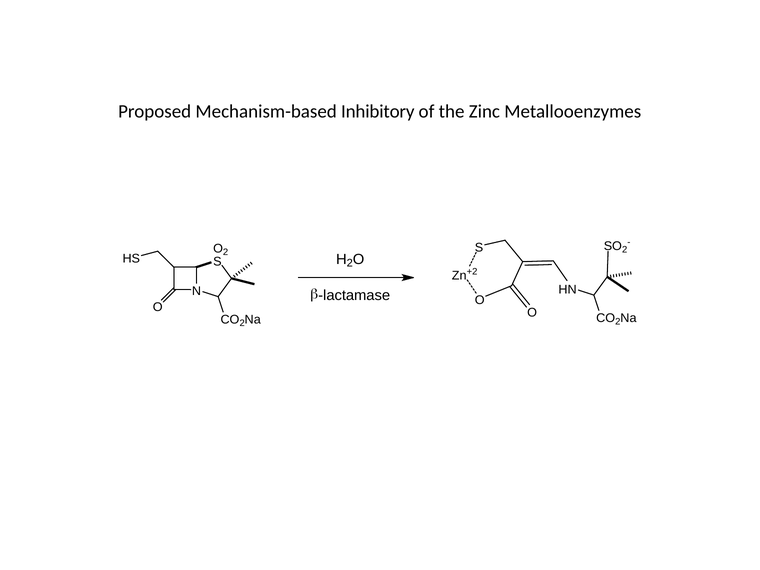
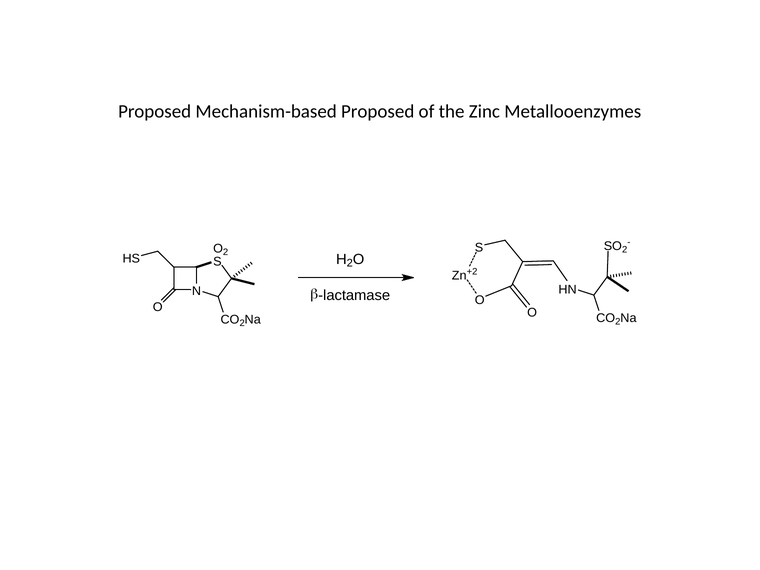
Mechanism-based Inhibitory: Inhibitory -> Proposed
